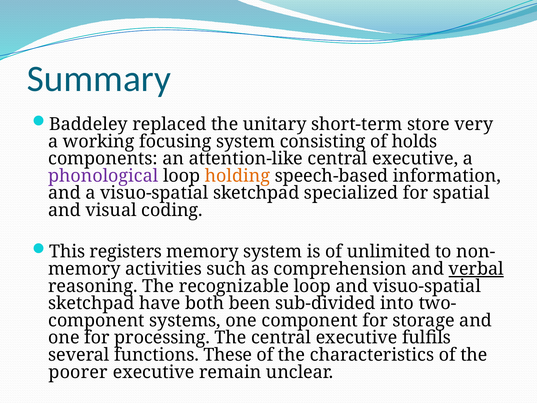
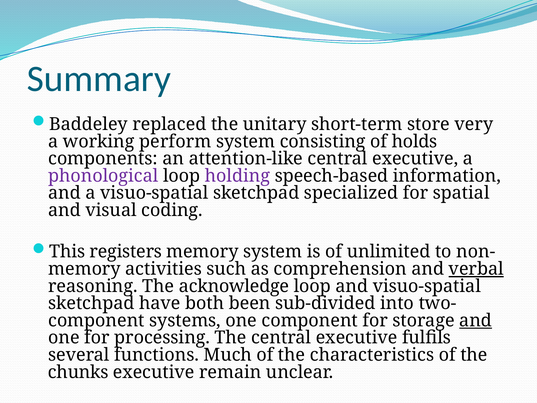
focusing: focusing -> perform
holding colour: orange -> purple
recognizable: recognizable -> acknowledge
and at (476, 320) underline: none -> present
These: These -> Much
poorer: poorer -> chunks
